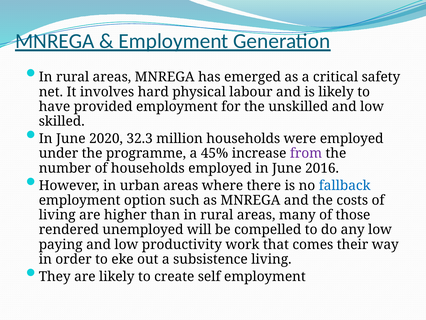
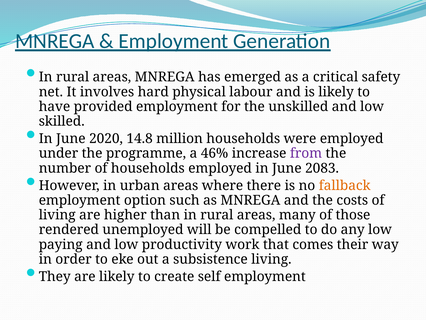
32.3: 32.3 -> 14.8
45%: 45% -> 46%
2016: 2016 -> 2083
fallback colour: blue -> orange
